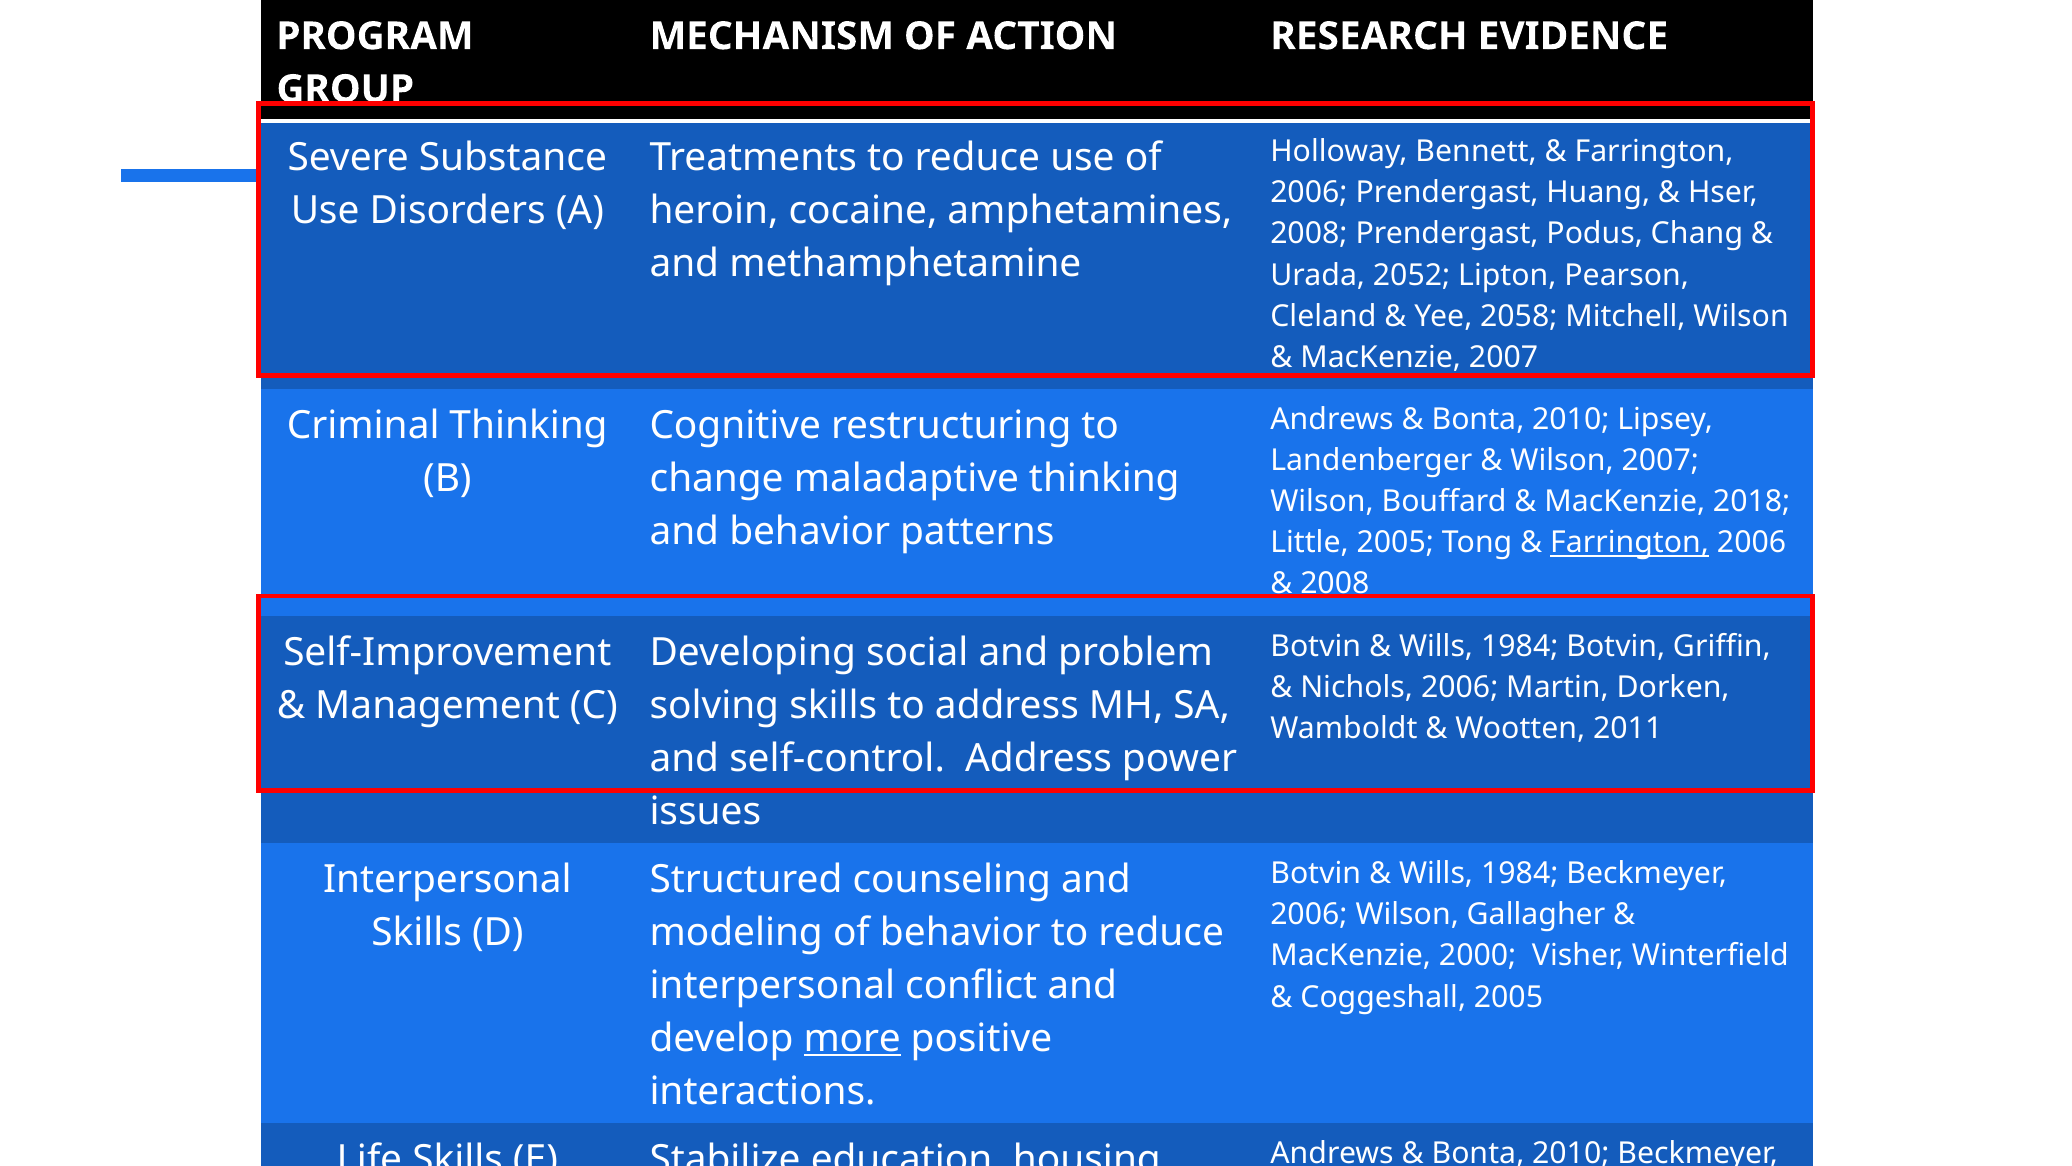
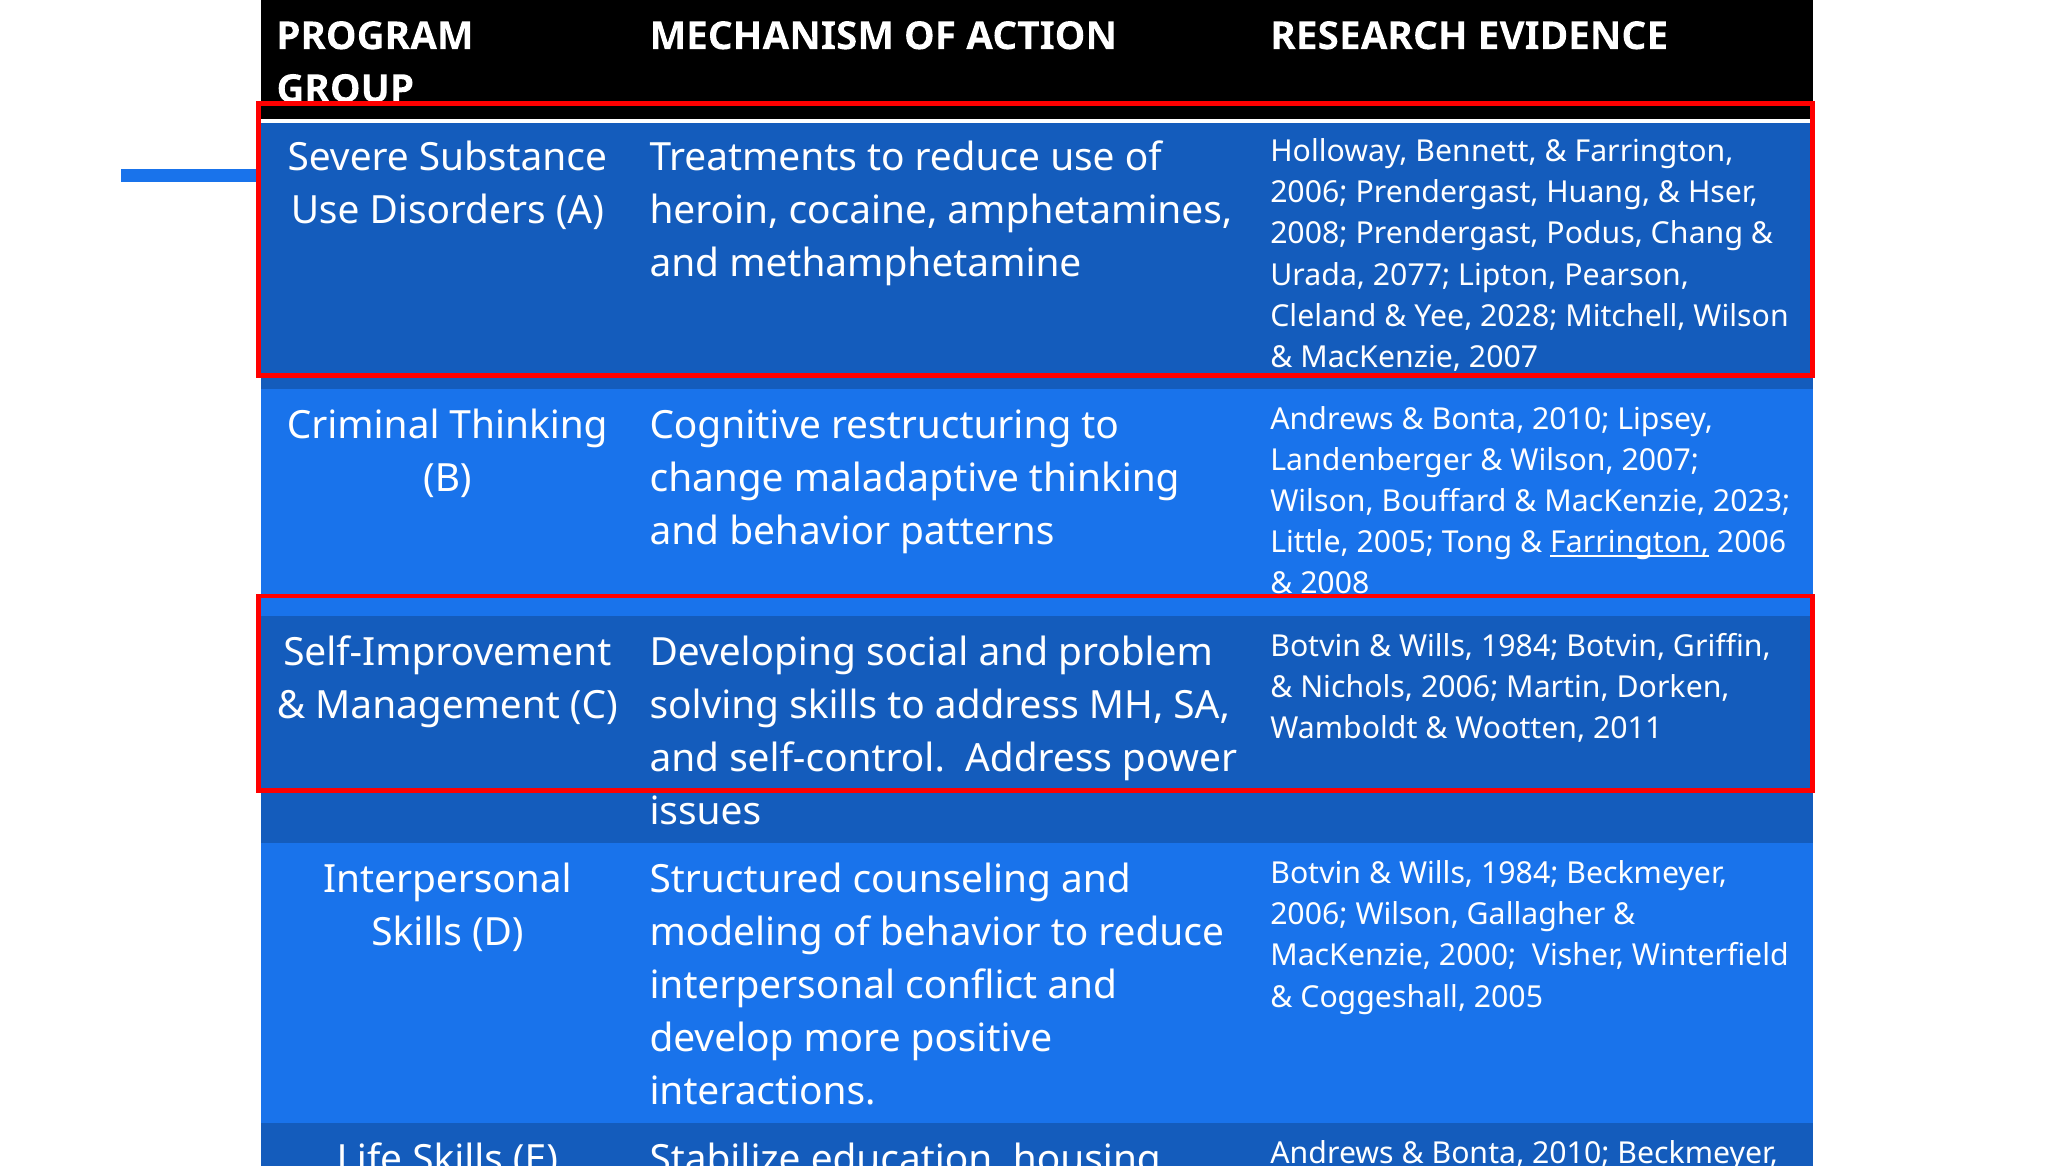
2052: 2052 -> 2077
2058: 2058 -> 2028
2018: 2018 -> 2023
more underline: present -> none
